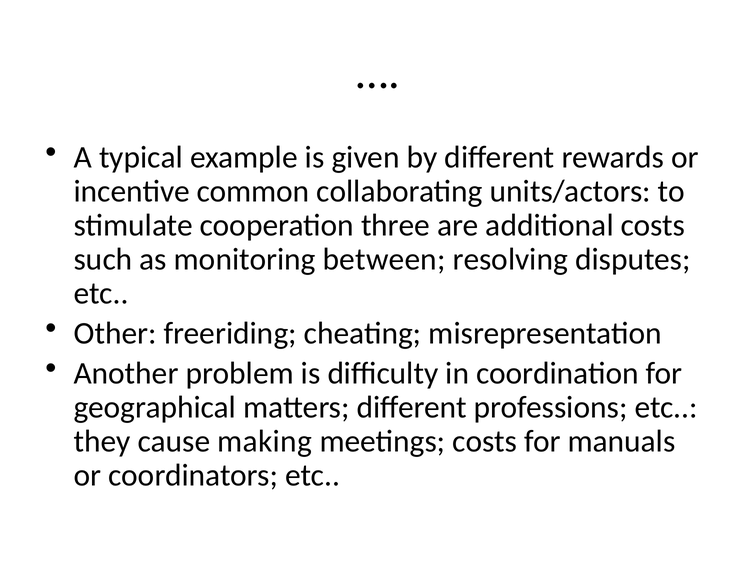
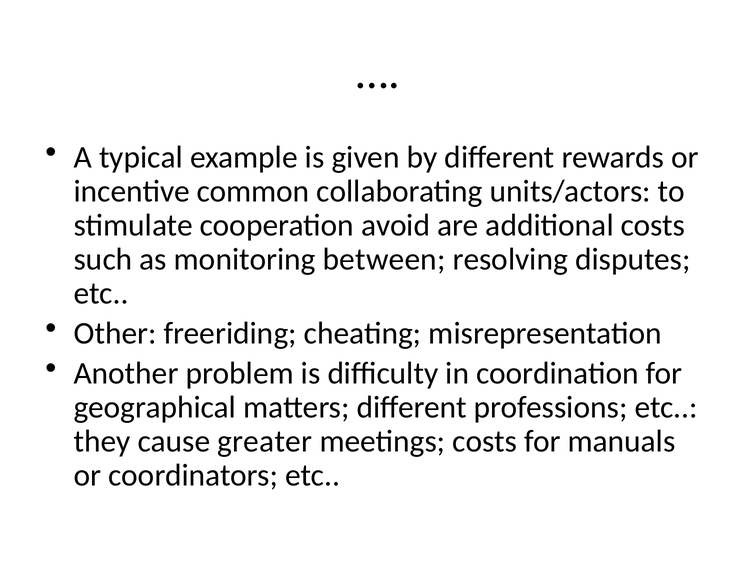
three: three -> avoid
making: making -> greater
